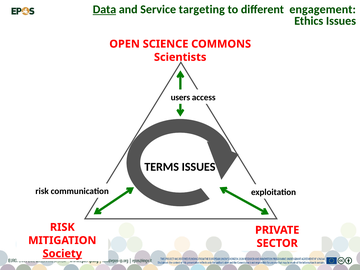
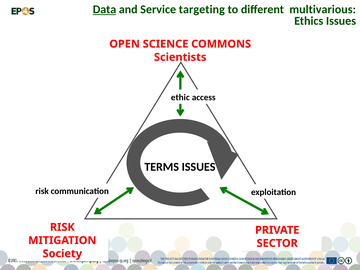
engagement: engagement -> multivarious
users: users -> ethic
Society underline: present -> none
